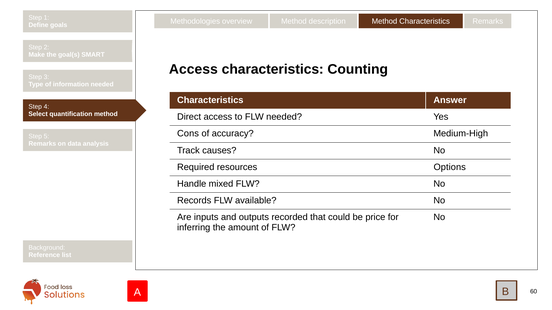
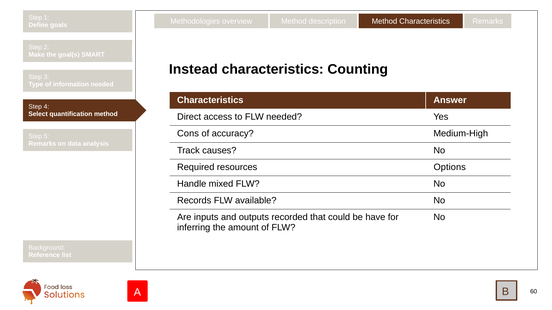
Access at (193, 70): Access -> Instead
price: price -> have
